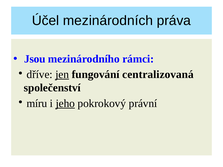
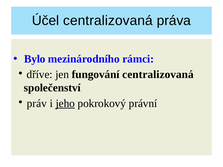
Účel mezinárodních: mezinárodních -> centralizovaná
Jsou: Jsou -> Bylo
jen underline: present -> none
míru: míru -> práv
